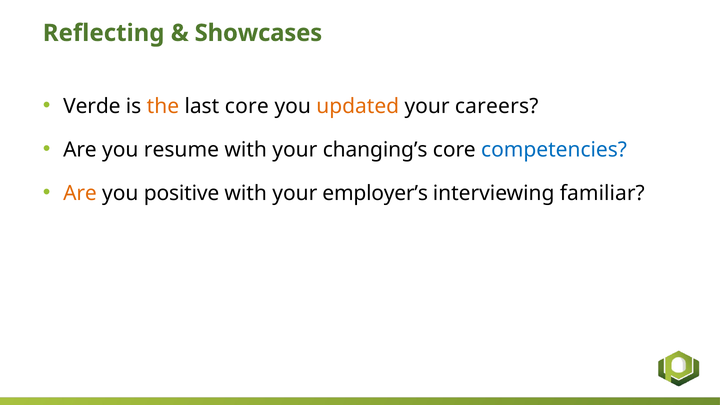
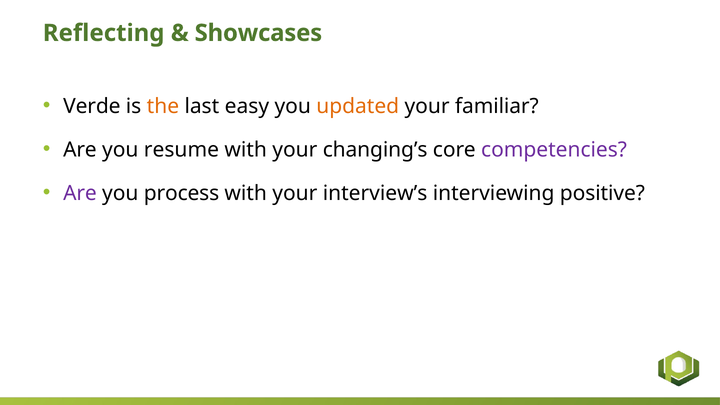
last core: core -> easy
careers: careers -> familiar
competencies colour: blue -> purple
Are at (80, 193) colour: orange -> purple
positive: positive -> process
employer’s: employer’s -> interview’s
familiar: familiar -> positive
